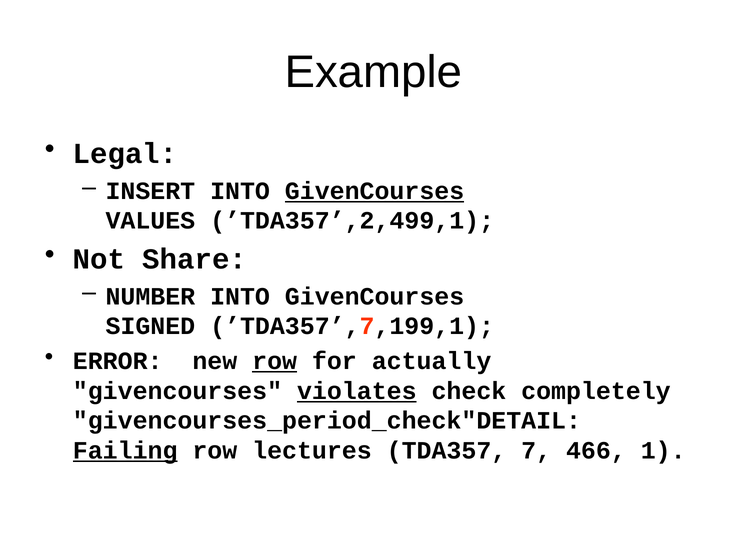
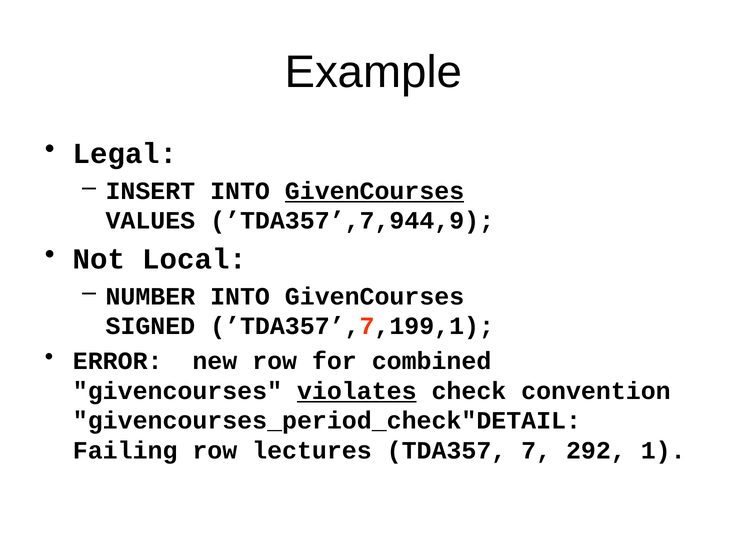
’TDA357’,2,499,1: ’TDA357’,2,499,1 -> ’TDA357’,7,944,9
Share: Share -> Local
row at (275, 361) underline: present -> none
actually: actually -> combined
completely: completely -> convention
Failing underline: present -> none
466: 466 -> 292
